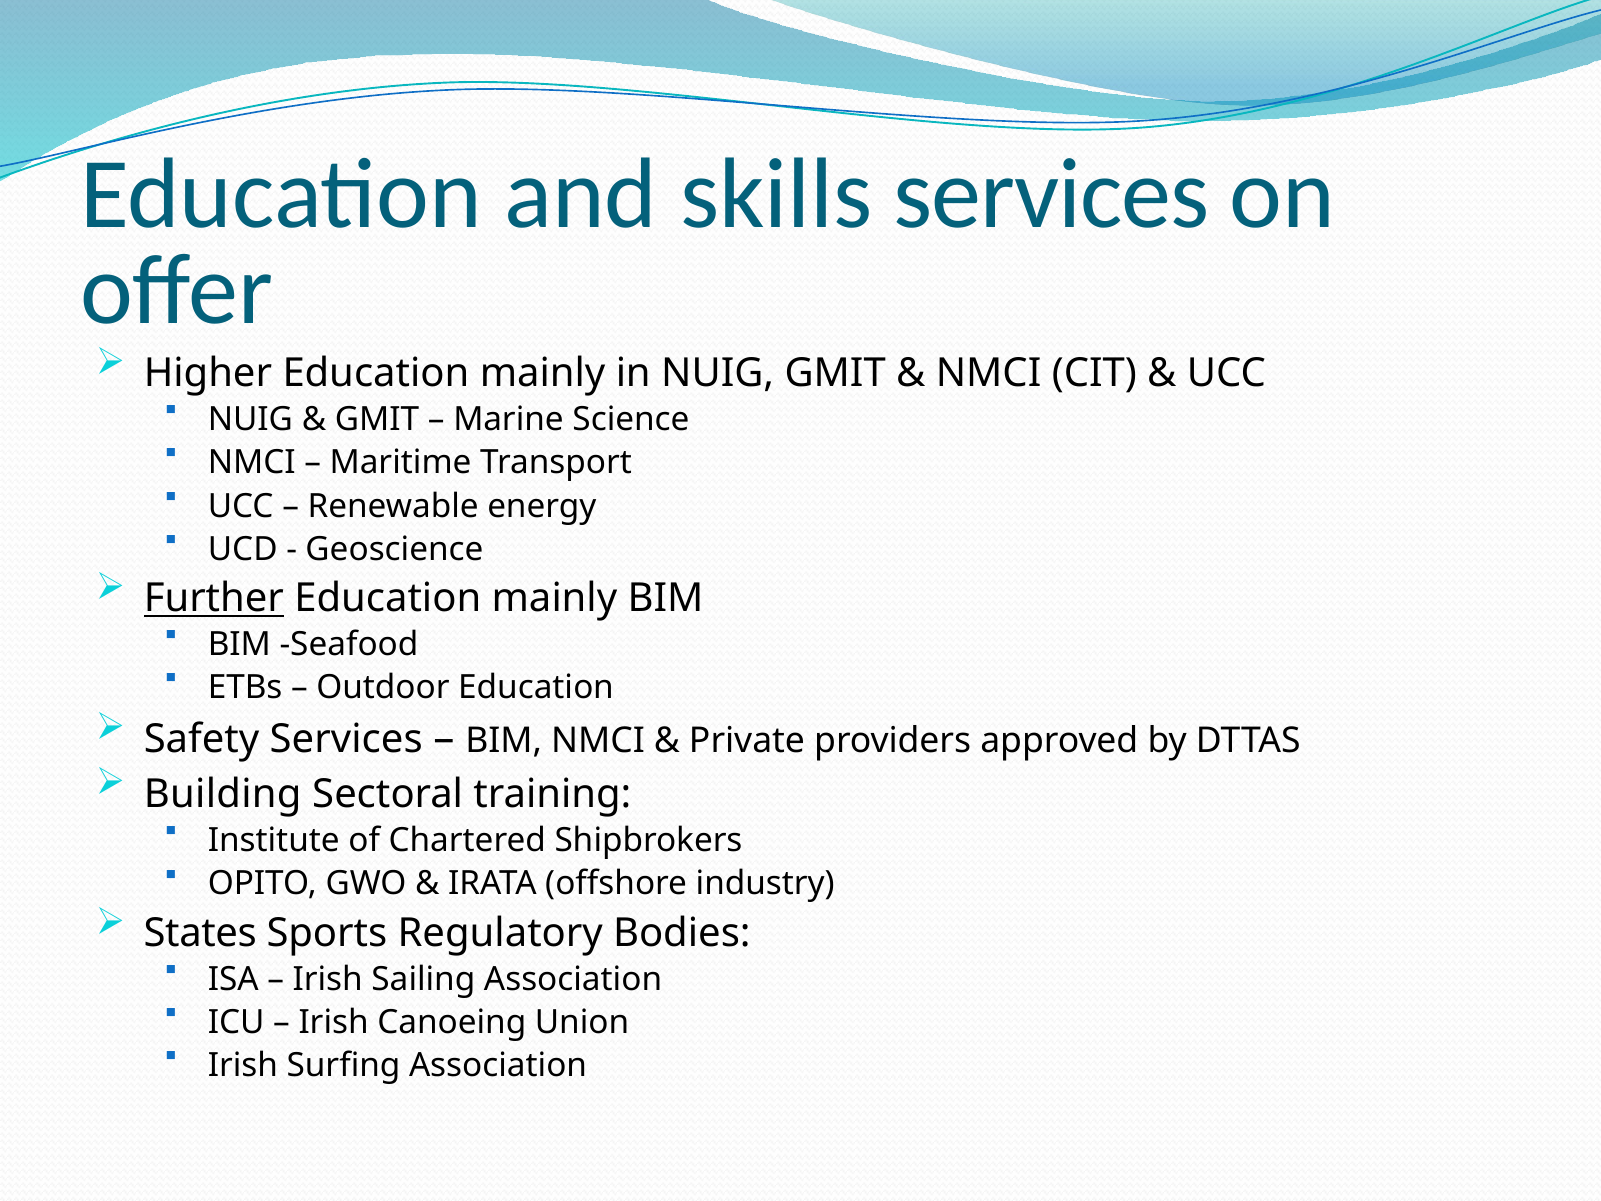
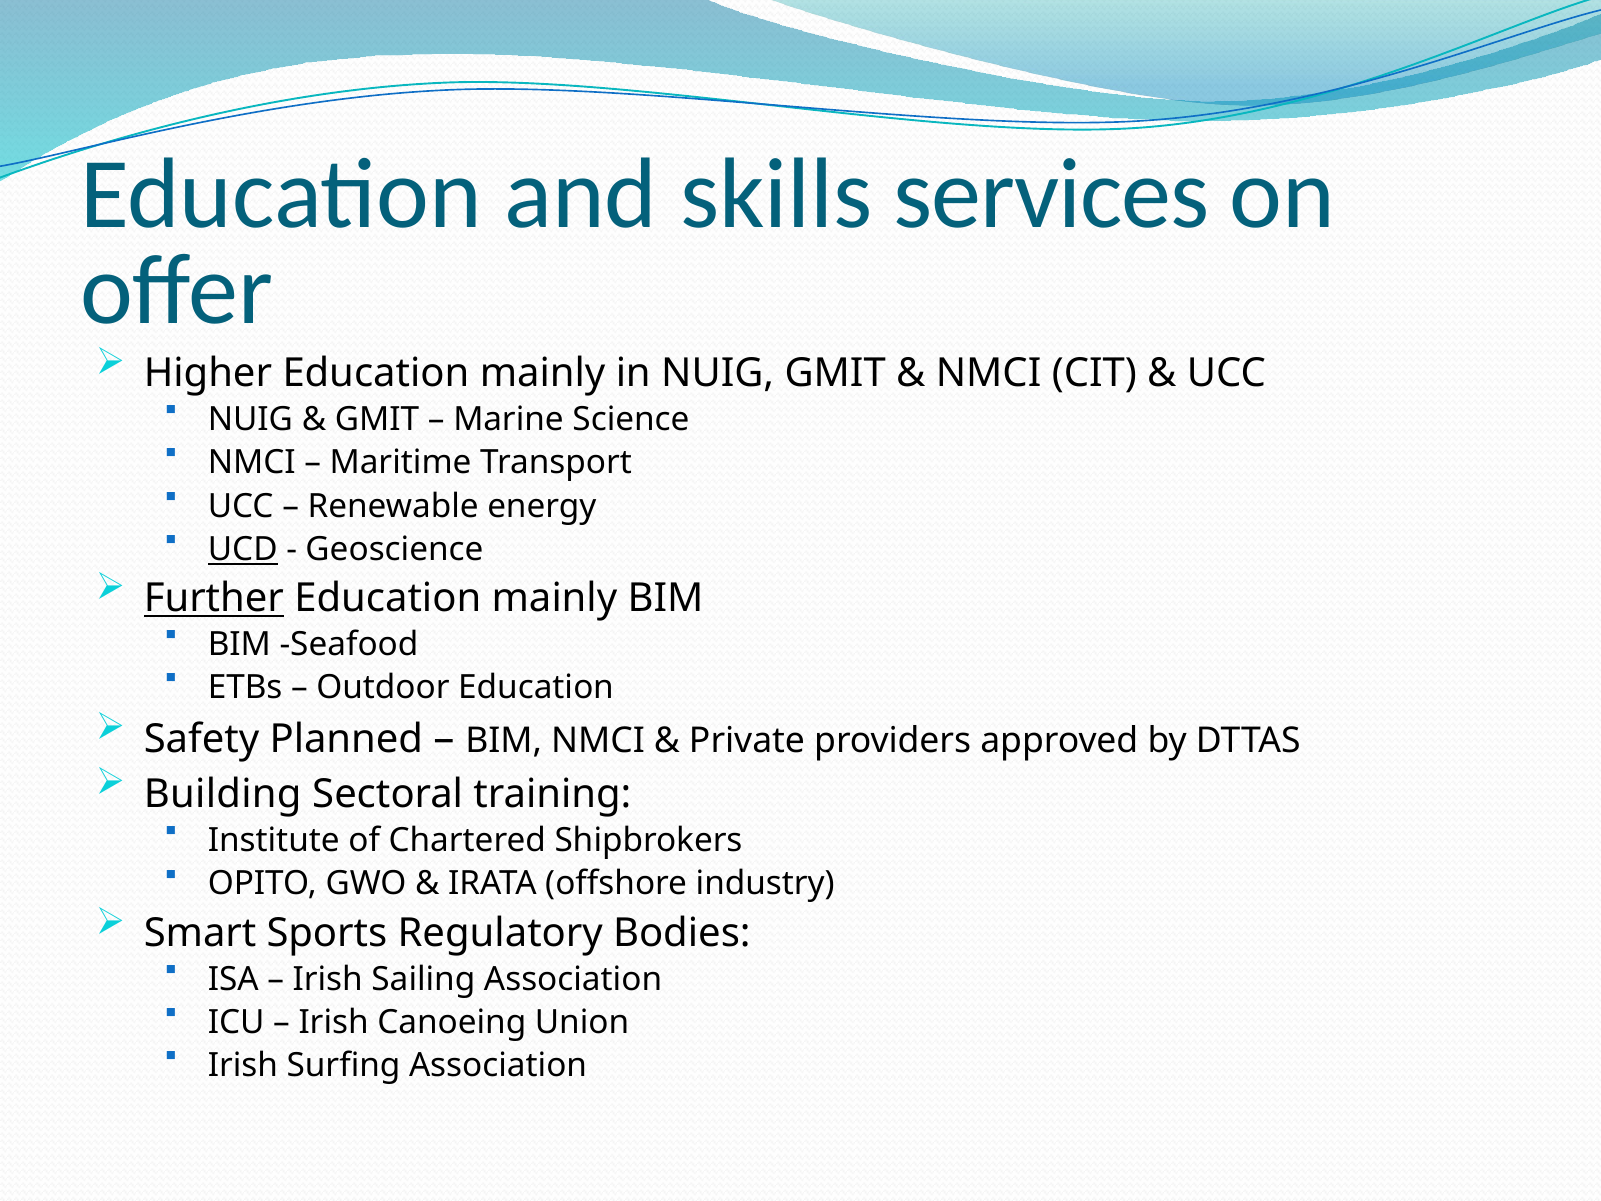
UCD underline: none -> present
Safety Services: Services -> Planned
States: States -> Smart
